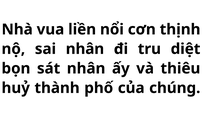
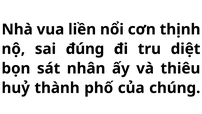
sai nhân: nhân -> đúng
